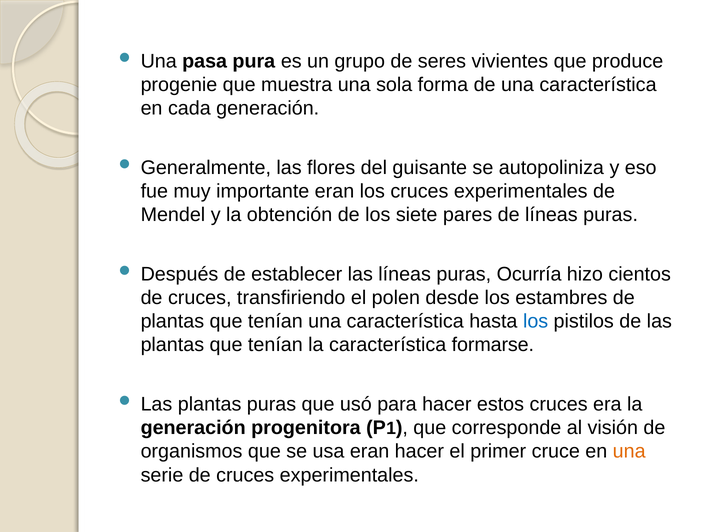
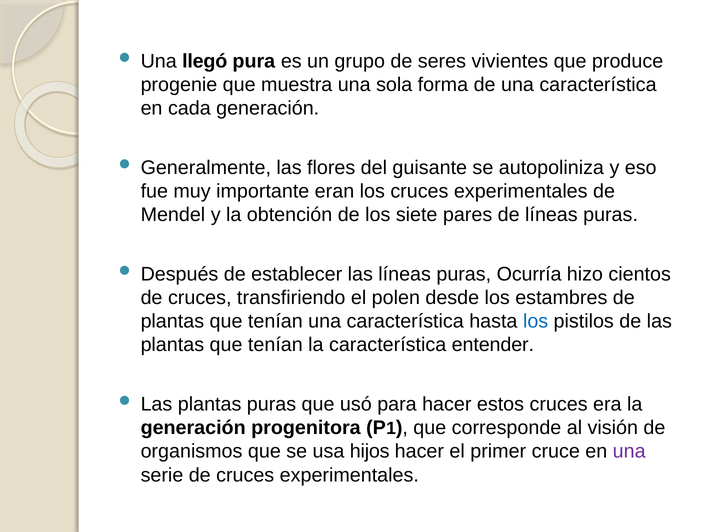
pasa: pasa -> llegó
formarse: formarse -> entender
usa eran: eran -> hijos
una at (629, 451) colour: orange -> purple
